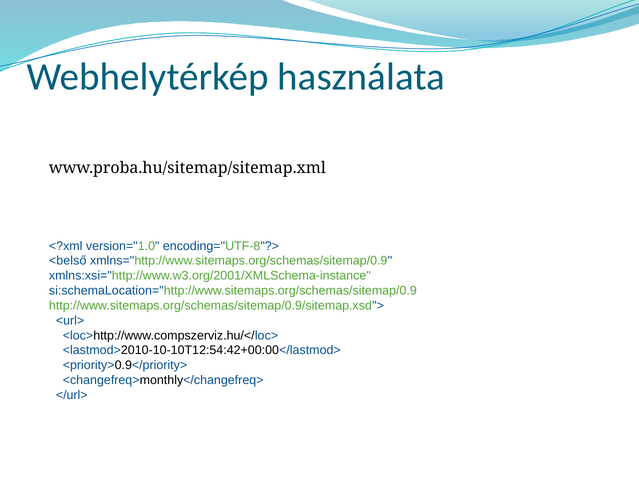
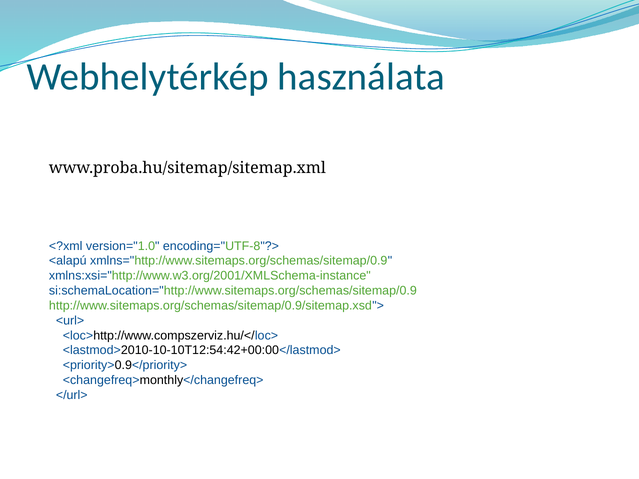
<belső: <belső -> <alapú
